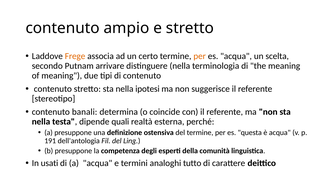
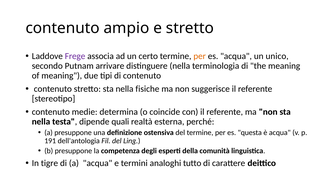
Frege colour: orange -> purple
scelta: scelta -> unico
ipotesi: ipotesi -> fisiche
banali: banali -> medie
usati: usati -> tigre
